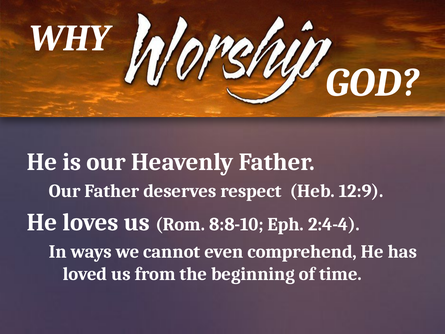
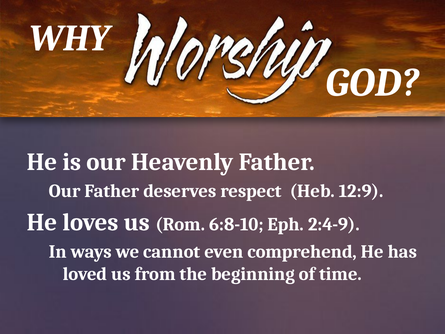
8:8-10: 8:8-10 -> 6:8-10
2:4-4: 2:4-4 -> 2:4-9
